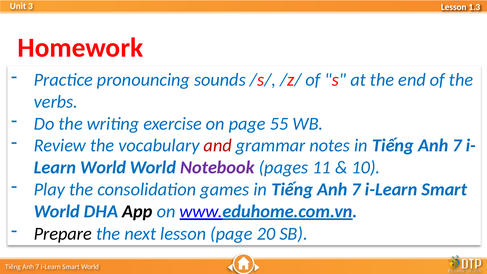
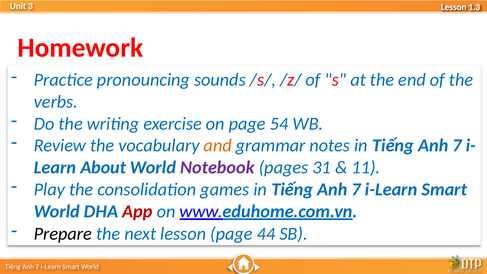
55: 55 -> 54
and colour: red -> orange
World at (103, 167): World -> About
11: 11 -> 31
10: 10 -> 11
App colour: black -> red
20: 20 -> 44
